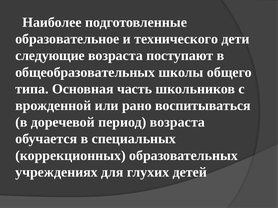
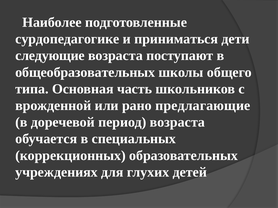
образовательное: образовательное -> сурдопедагогике
технического: технического -> приниматься
воспитываться: воспитываться -> предлагающие
